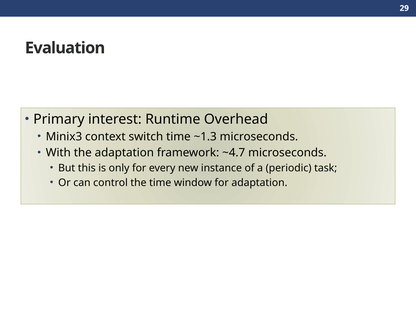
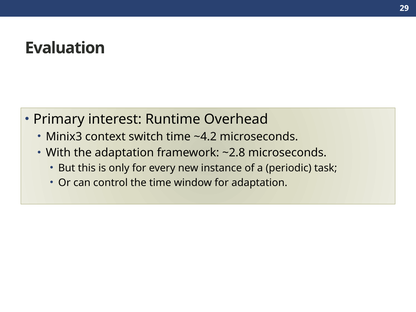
~1.3: ~1.3 -> ~4.2
~4.7: ~4.7 -> ~2.8
